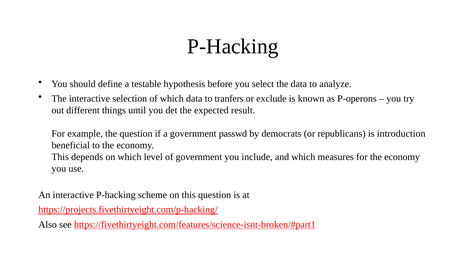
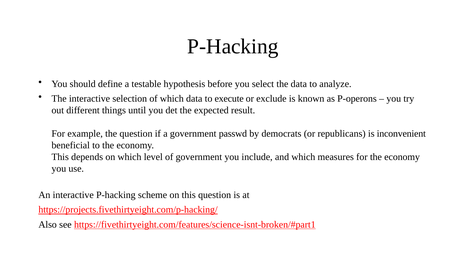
tranfers: tranfers -> execute
introduction: introduction -> inconvenient
